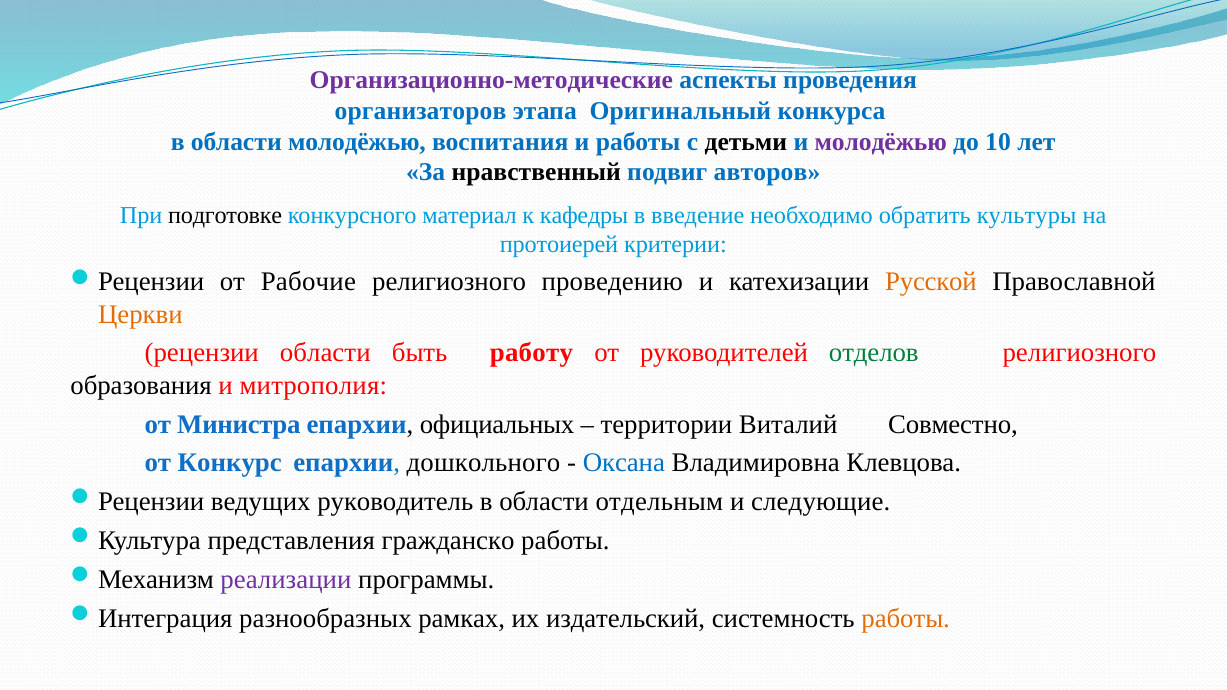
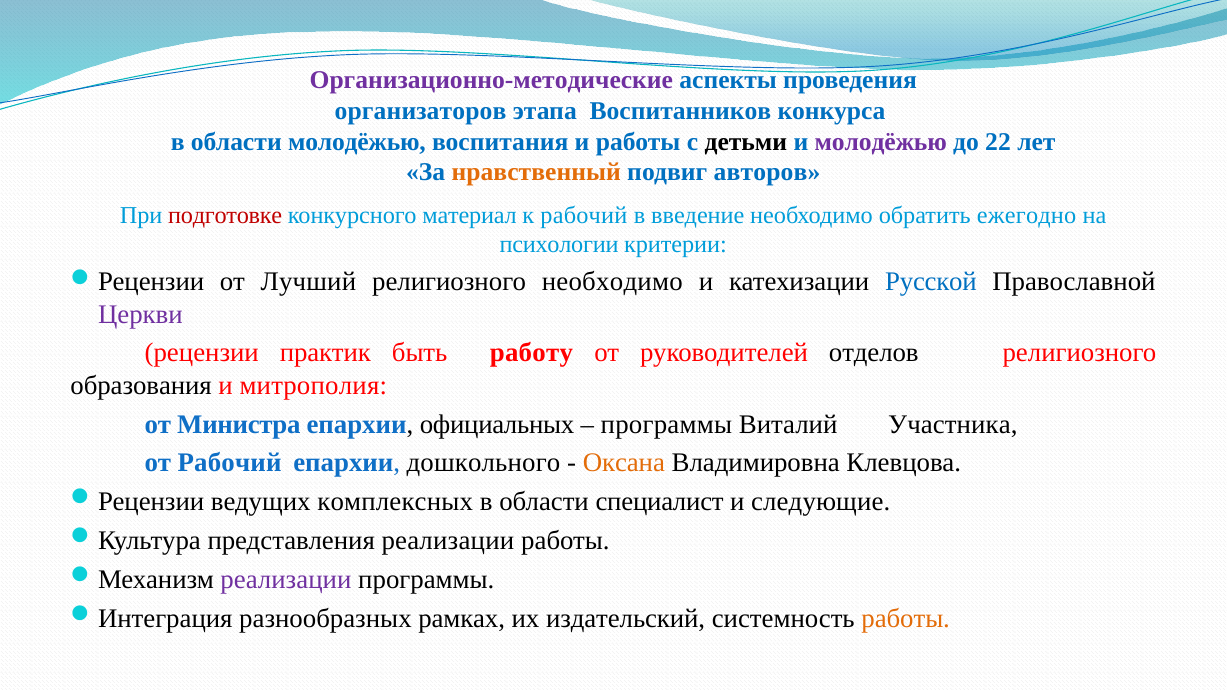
Оригинальный: Оригинальный -> Воспитанников
10: 10 -> 22
нравственный colour: black -> orange
подготовке colour: black -> red
к кафедры: кафедры -> рабочий
культуры: культуры -> ежегодно
протоиерей: протоиерей -> психологии
Рабочие: Рабочие -> Лучший
религиозного проведению: проведению -> необходимо
Русской colour: orange -> blue
Церкви colour: orange -> purple
рецензии области: области -> практик
отделов colour: green -> black
территории at (667, 424): территории -> программы
Совместно: Совместно -> Участника
от Конкурс: Конкурс -> Рабочий
Оксана colour: blue -> orange
руководитель: руководитель -> комплексных
отдельным: отдельным -> специалист
представления гражданско: гражданско -> реализации
